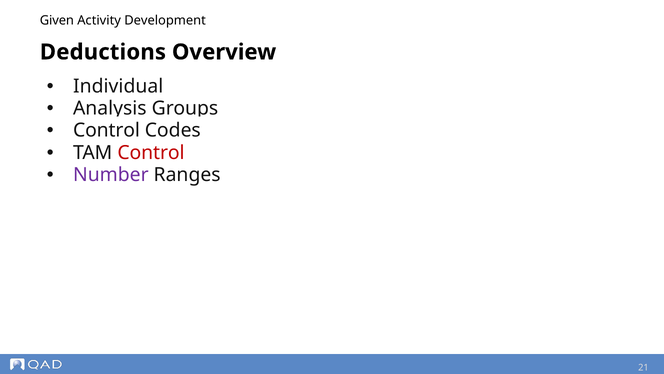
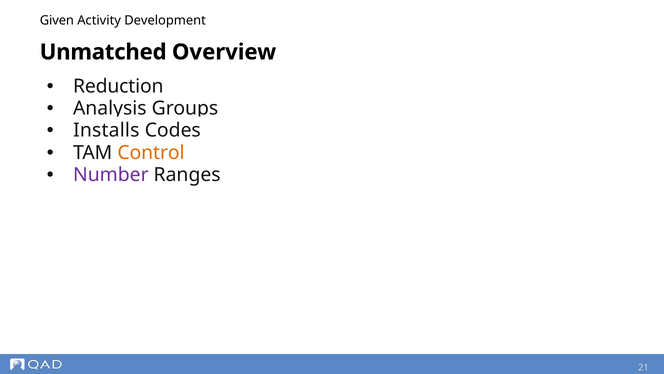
Deductions: Deductions -> Unmatched
Individual: Individual -> Reduction
Control at (106, 130): Control -> Installs
Control at (151, 152) colour: red -> orange
